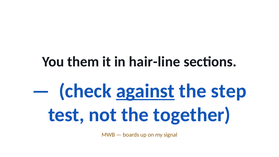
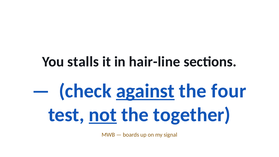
them: them -> stalls
step: step -> four
not underline: none -> present
